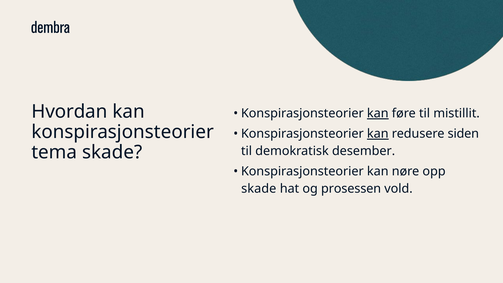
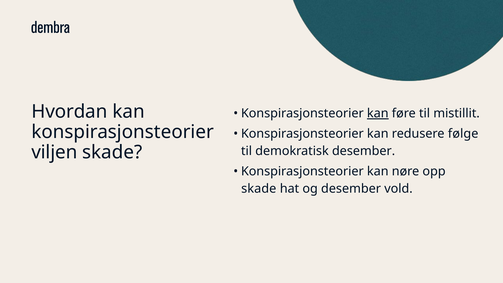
kan at (378, 134) underline: present -> none
siden: siden -> følge
tema: tema -> viljen
og prosessen: prosessen -> desember
